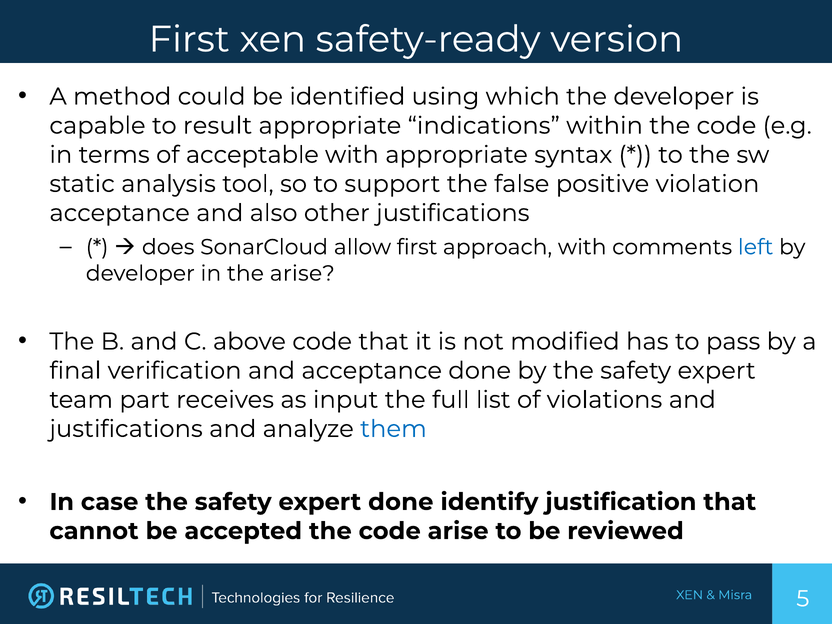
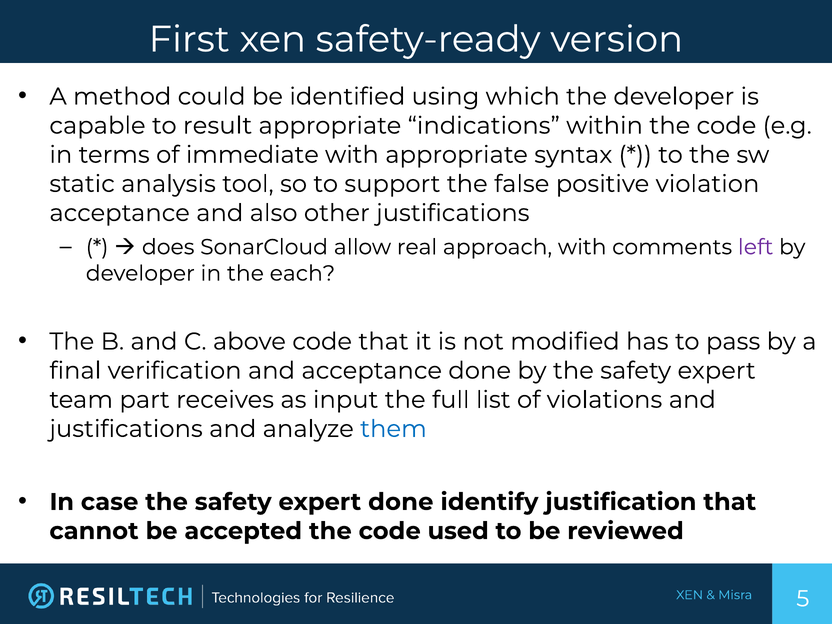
acceptable: acceptable -> immediate
allow first: first -> real
left colour: blue -> purple
the arise: arise -> each
code arise: arise -> used
